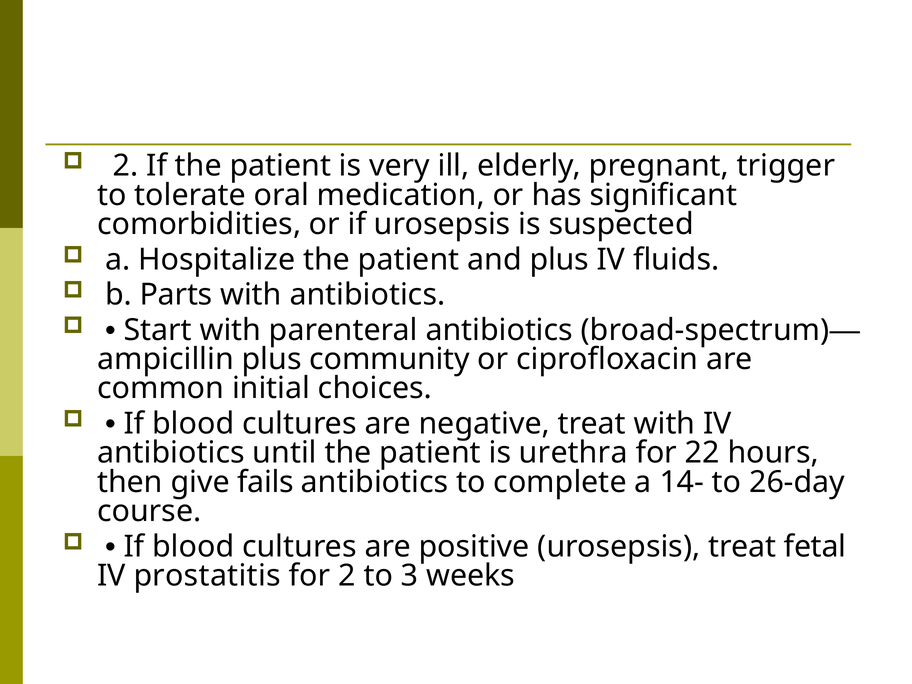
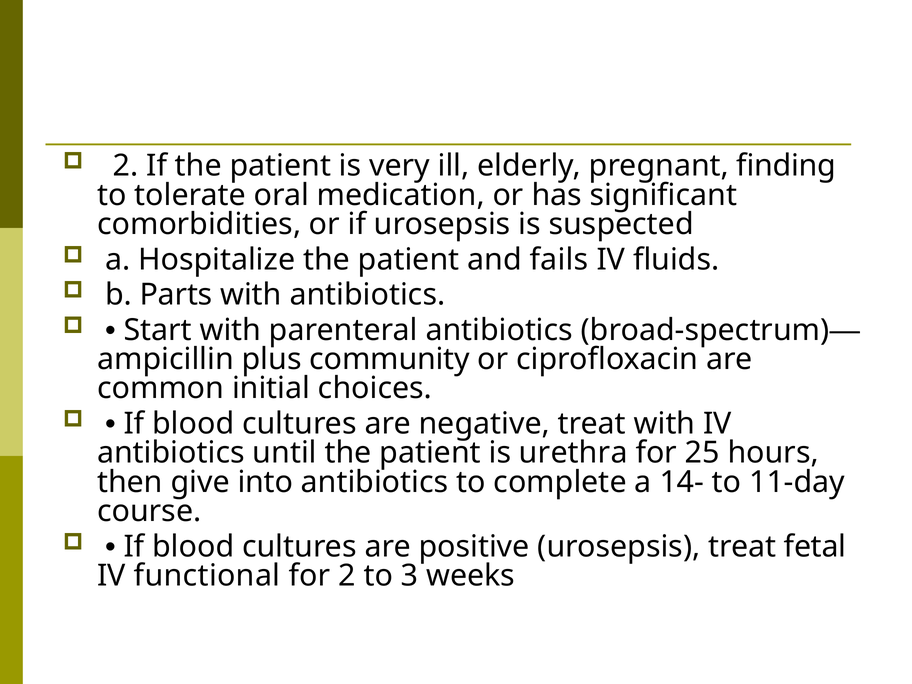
trigger: trigger -> finding
and plus: plus -> fails
22: 22 -> 25
fails: fails -> into
26-day: 26-day -> 11-day
prostatitis: prostatitis -> functional
